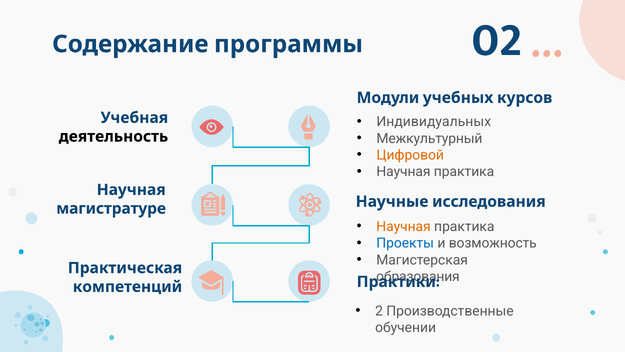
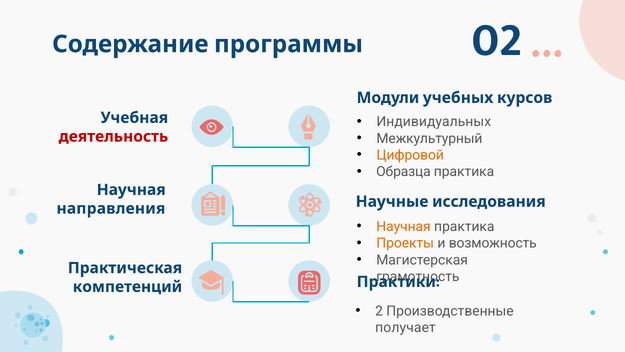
деятельность colour: black -> red
Научная at (403, 172): Научная -> Образца
магистратуре: магистратуре -> направления
Проекты colour: blue -> orange
образования: образования -> грамотность
обучении: обучении -> получает
